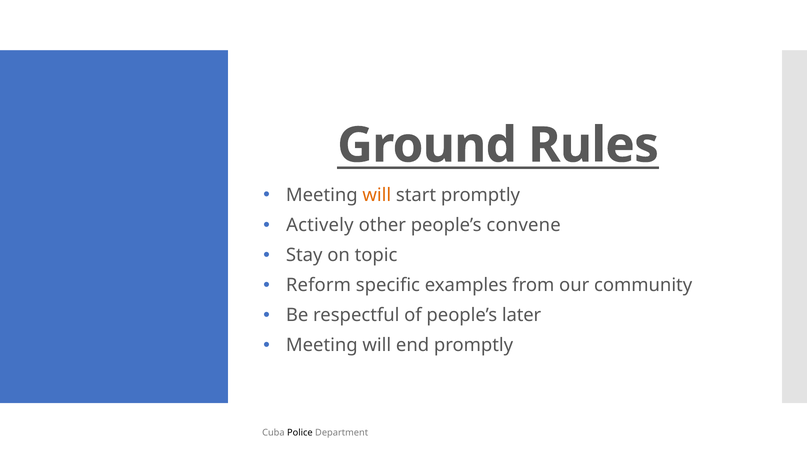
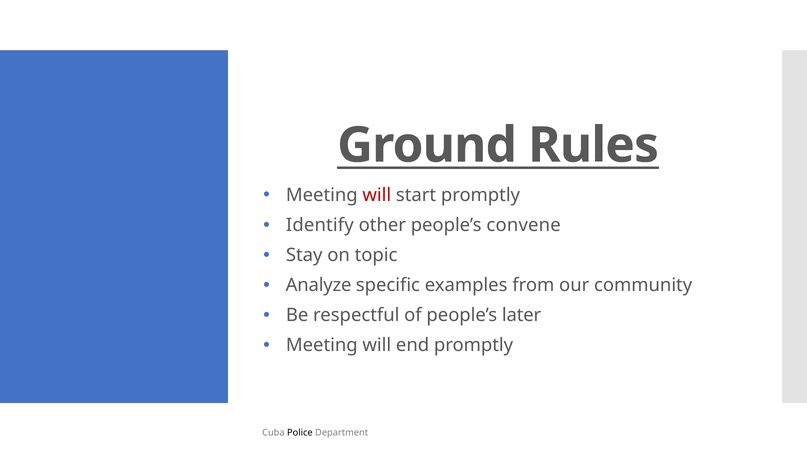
will at (377, 195) colour: orange -> red
Actively: Actively -> Identify
Reform: Reform -> Analyze
